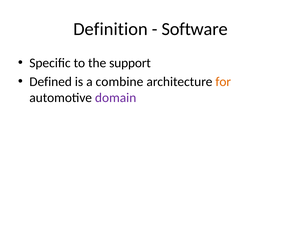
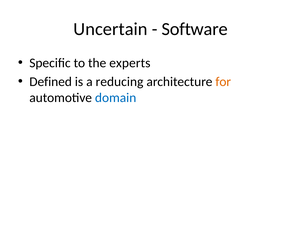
Definition: Definition -> Uncertain
support: support -> experts
combine: combine -> reducing
domain colour: purple -> blue
